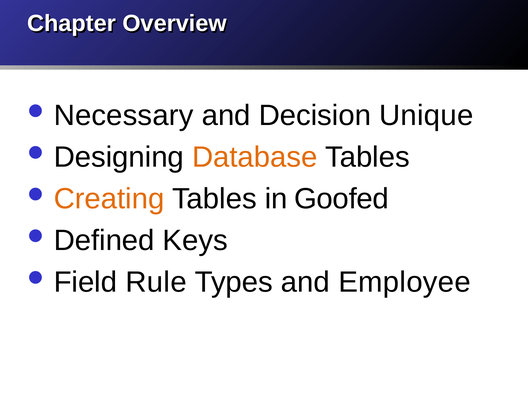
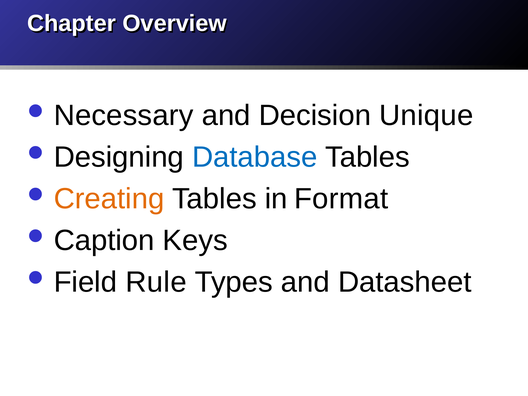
Database colour: orange -> blue
Goofed: Goofed -> Format
Defined: Defined -> Caption
Employee: Employee -> Datasheet
